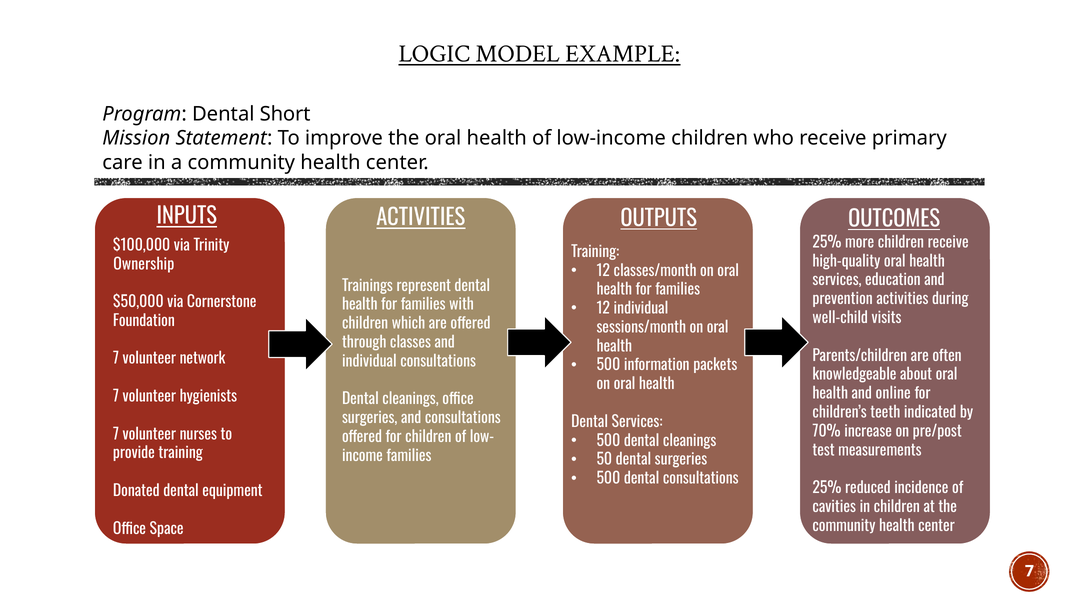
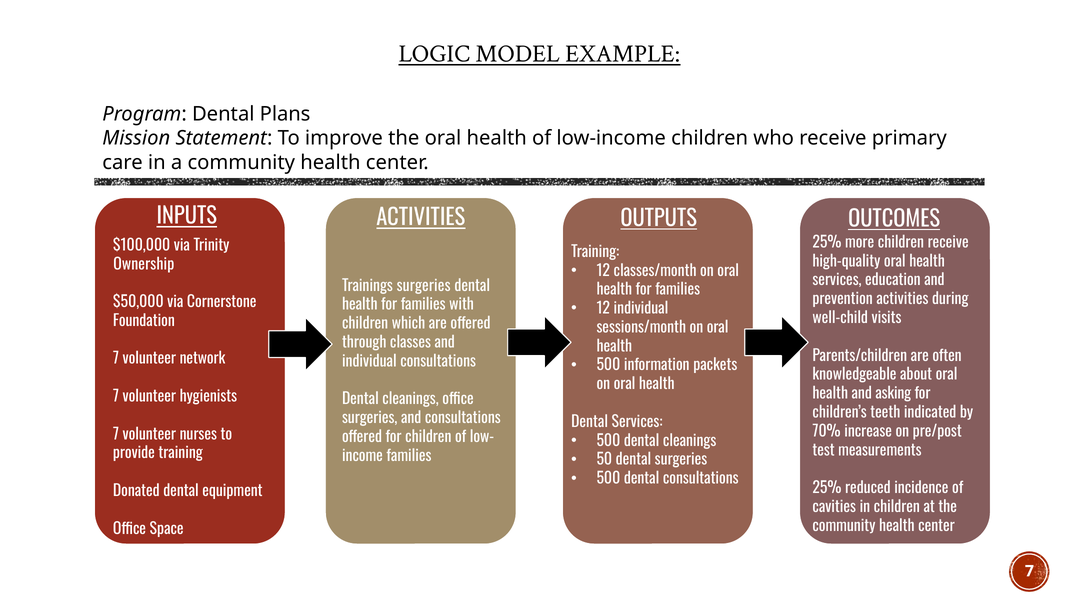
Short: Short -> Plans
Trainings represent: represent -> surgeries
online: online -> asking
